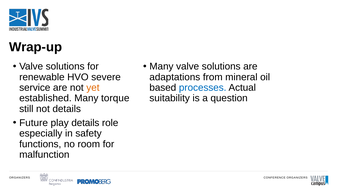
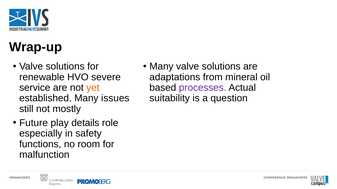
processes colour: blue -> purple
torque: torque -> issues
not details: details -> mostly
